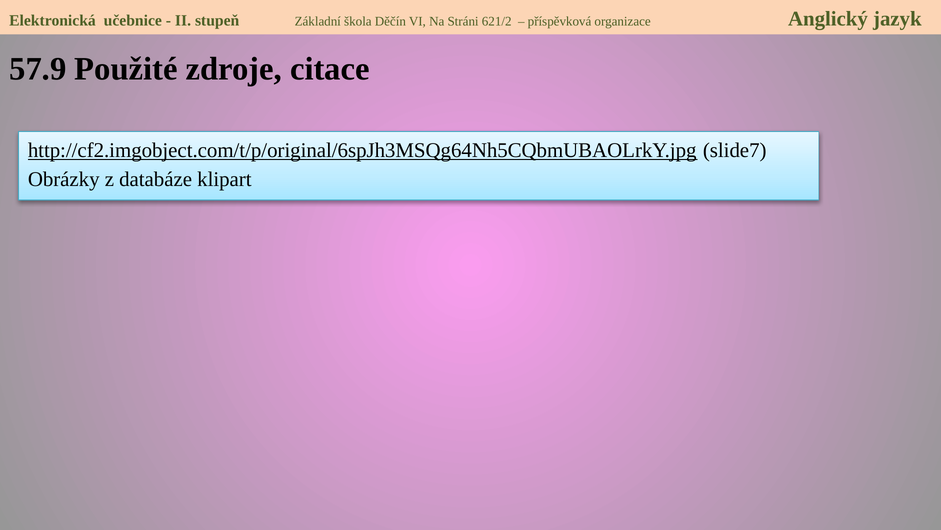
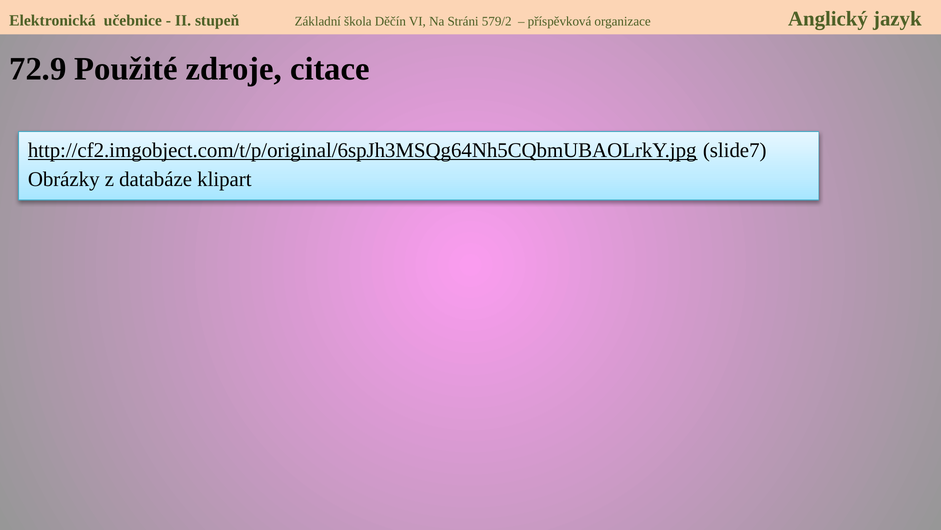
621/2: 621/2 -> 579/2
57.9: 57.9 -> 72.9
